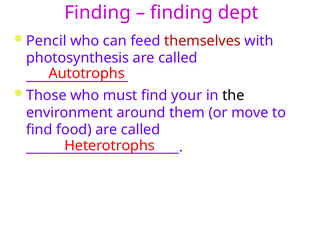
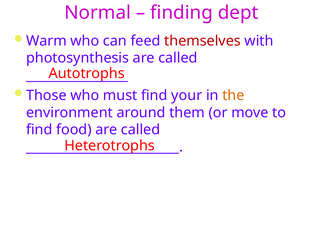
Finding at (98, 13): Finding -> Normal
Pencil: Pencil -> Warm
the colour: black -> orange
